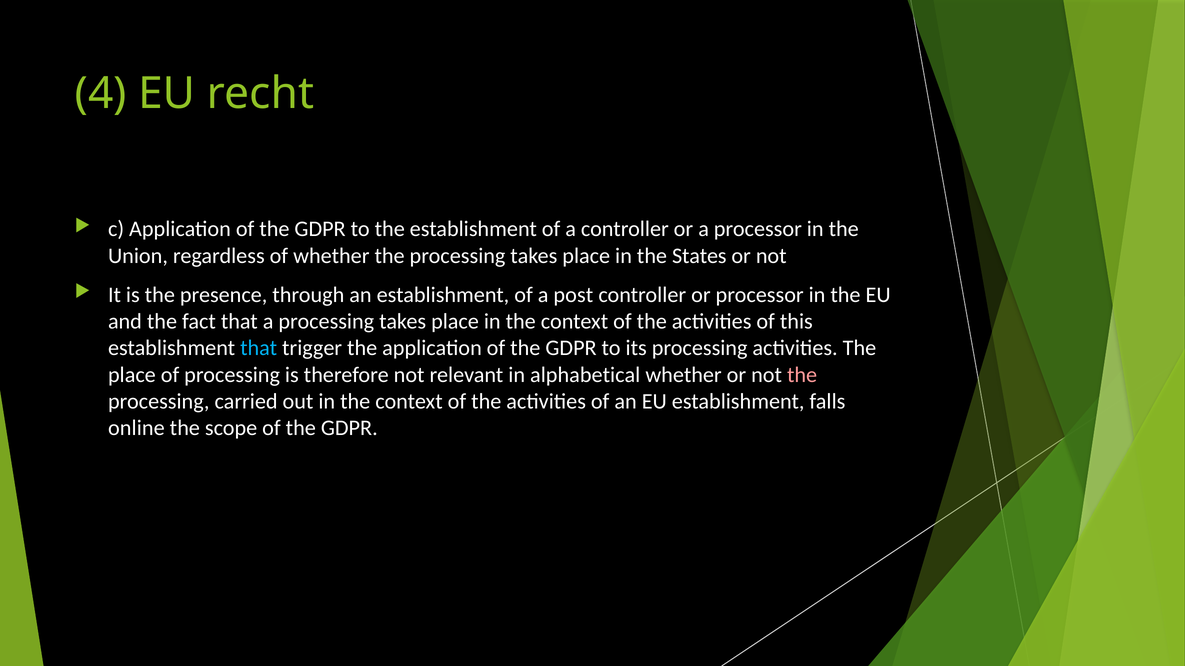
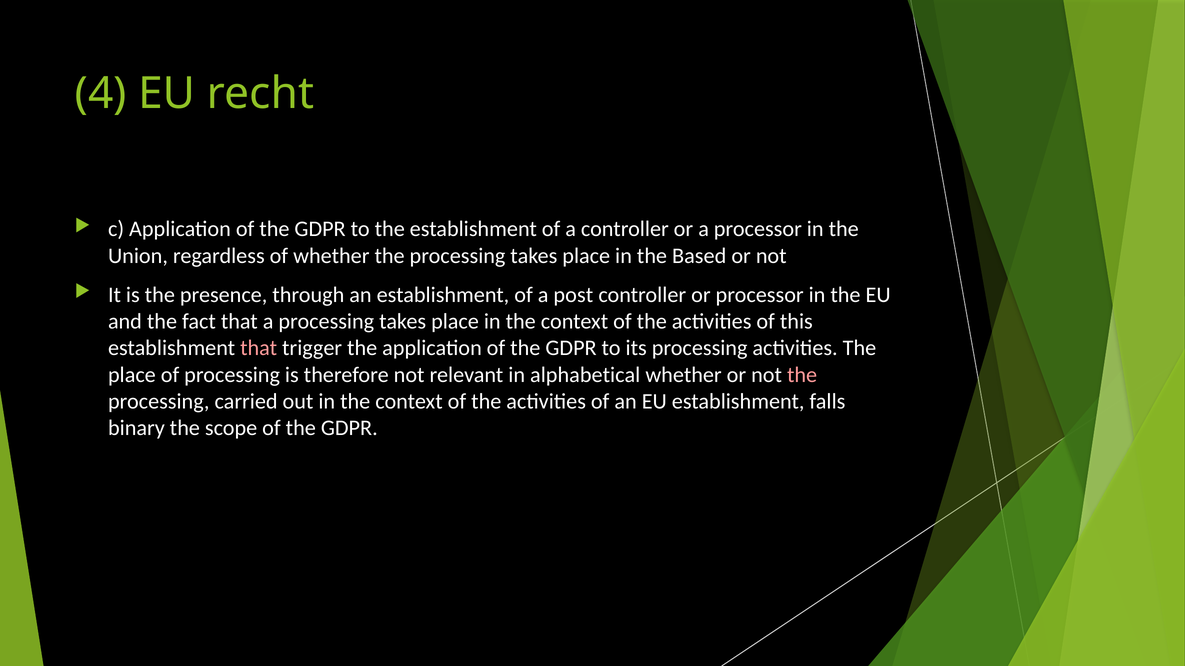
States: States -> Based
that at (259, 348) colour: light blue -> pink
online: online -> binary
